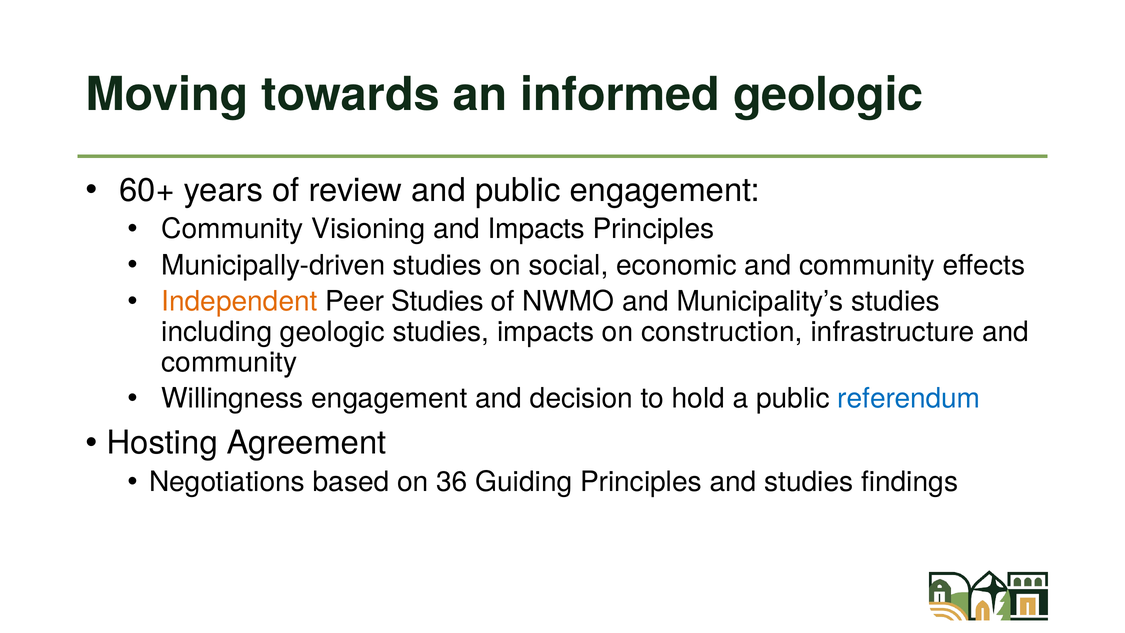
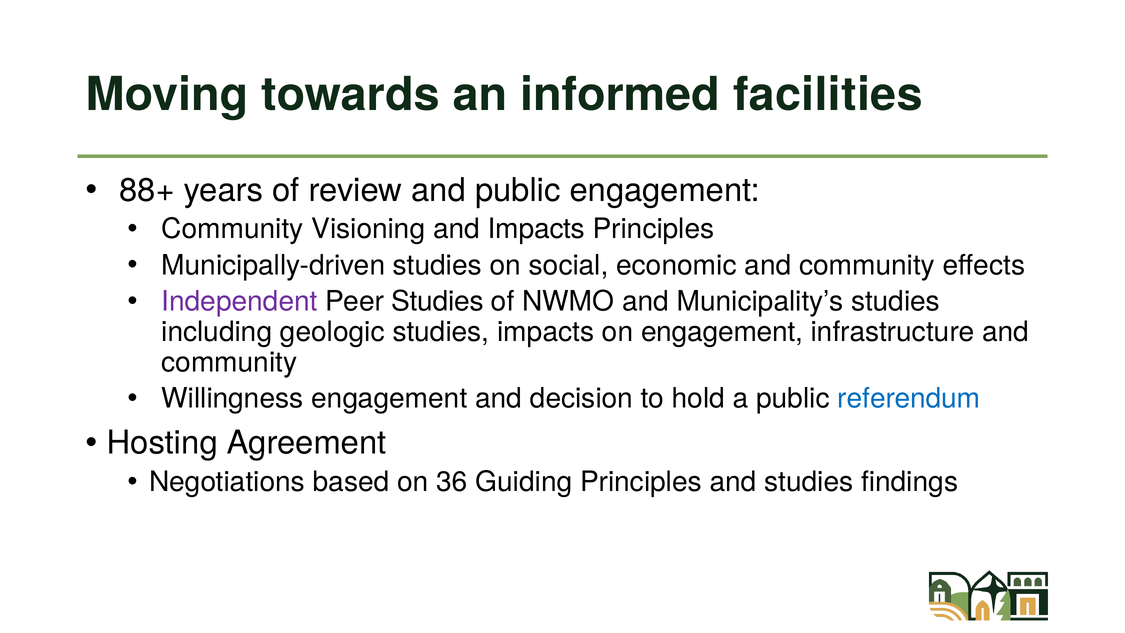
informed geologic: geologic -> facilities
60+: 60+ -> 88+
Independent colour: orange -> purple
on construction: construction -> engagement
